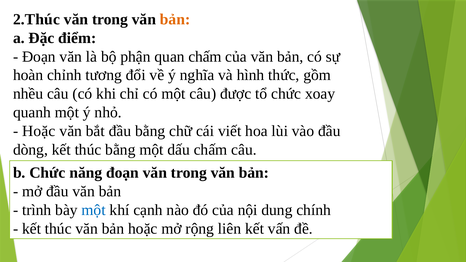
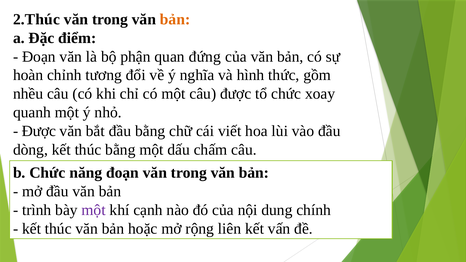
quan chấm: chấm -> đứng
Hoặc at (39, 131): Hoặc -> Được
một at (94, 210) colour: blue -> purple
